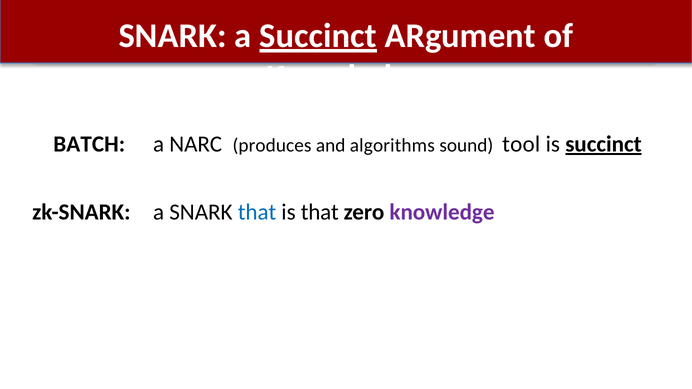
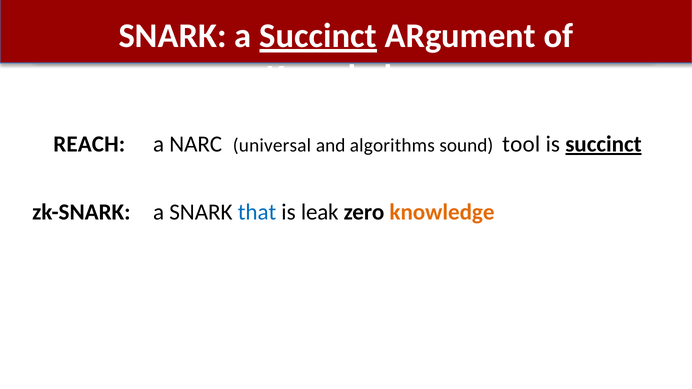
BATCH: BATCH -> REACH
produces: produces -> universal
is that: that -> leak
knowledge at (442, 212) colour: purple -> orange
